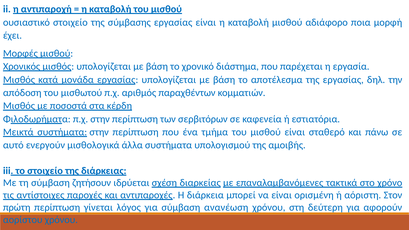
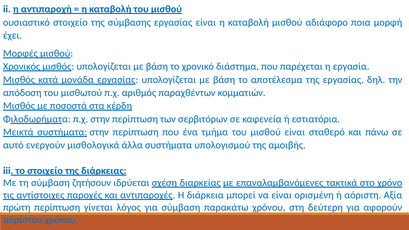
Στον: Στον -> Αξία
ανανέωση: ανανέωση -> παρακάτω
